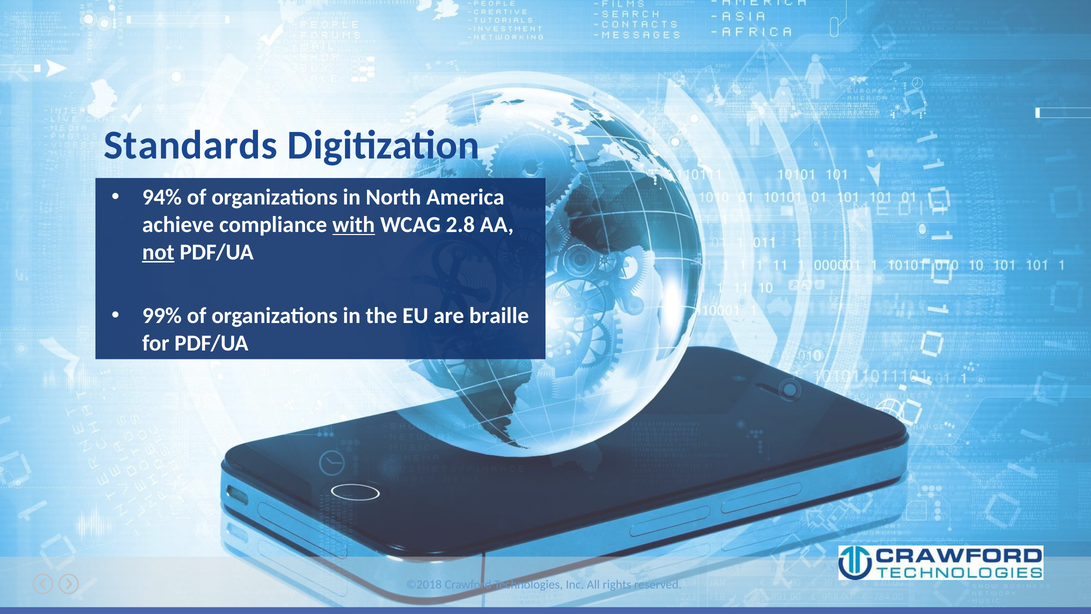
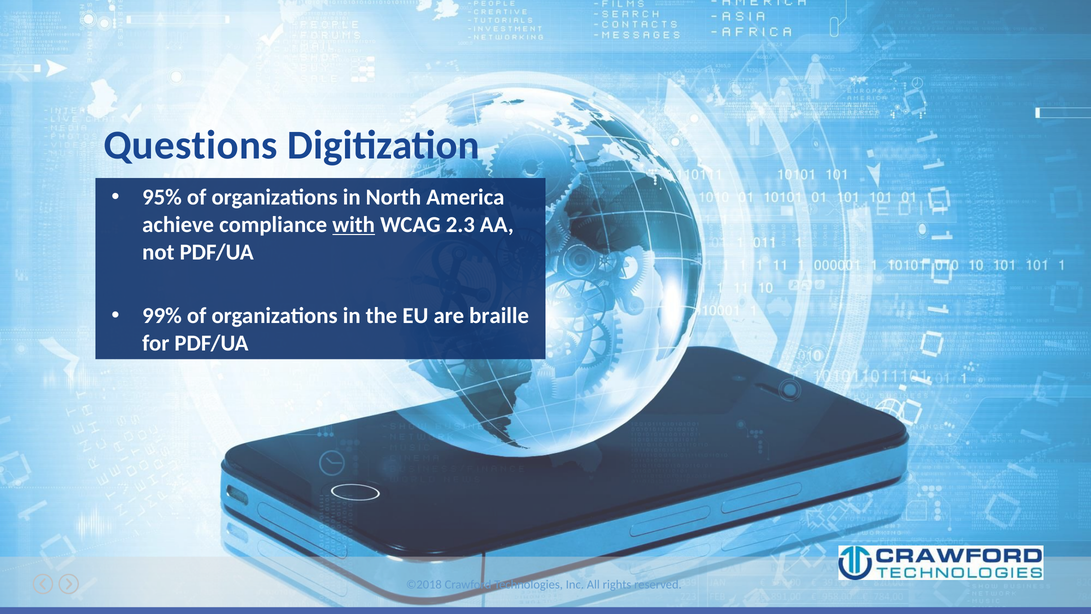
Standards: Standards -> Questions
94%: 94% -> 95%
2.8: 2.8 -> 2.3
not underline: present -> none
